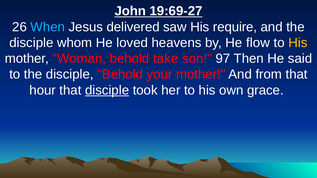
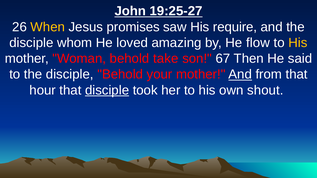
19:69-27: 19:69-27 -> 19:25-27
When colour: light blue -> yellow
delivered: delivered -> promises
heavens: heavens -> amazing
97: 97 -> 67
And at (240, 75) underline: none -> present
grace: grace -> shout
